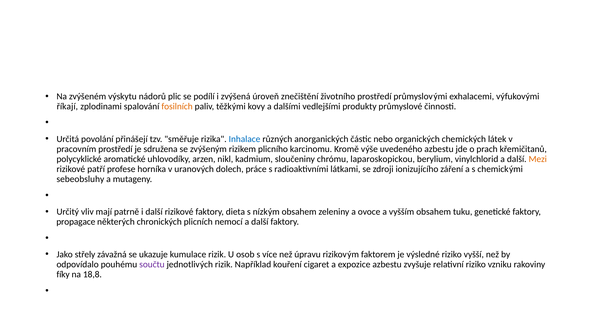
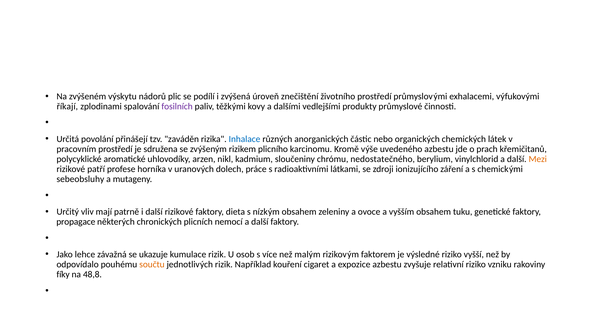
fosilních colour: orange -> purple
směřuje: směřuje -> zaváděn
laparoskopickou: laparoskopickou -> nedostatečného
střely: střely -> lehce
úpravu: úpravu -> malým
součtu colour: purple -> orange
18,8: 18,8 -> 48,8
